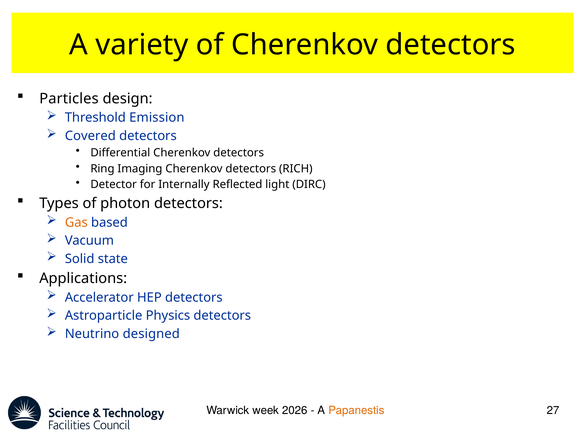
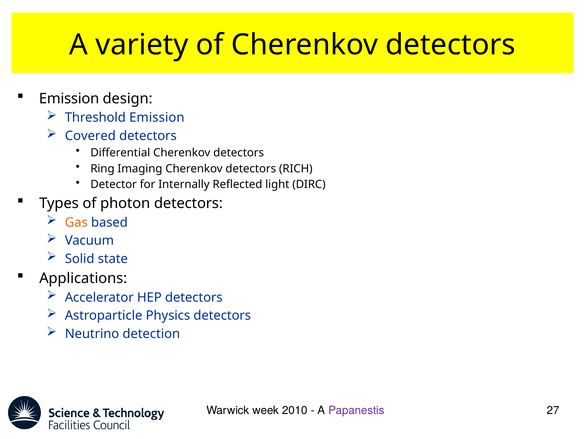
Particles at (69, 99): Particles -> Emission
designed: designed -> detection
2026: 2026 -> 2010
Papanestis colour: orange -> purple
